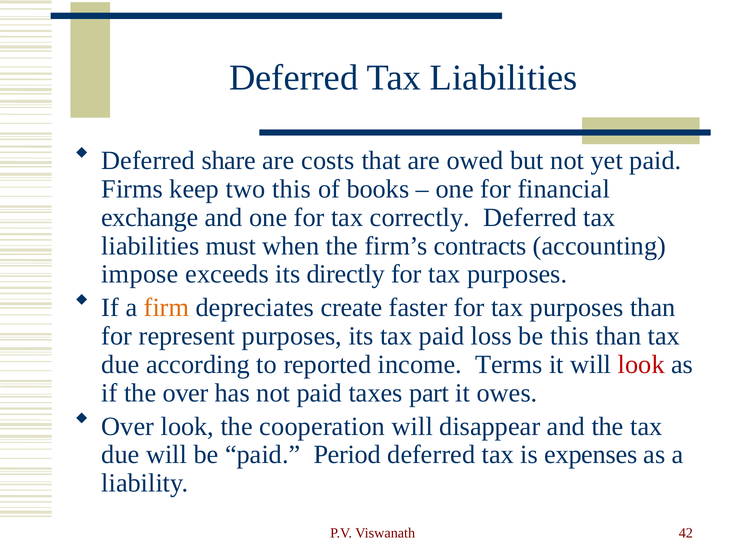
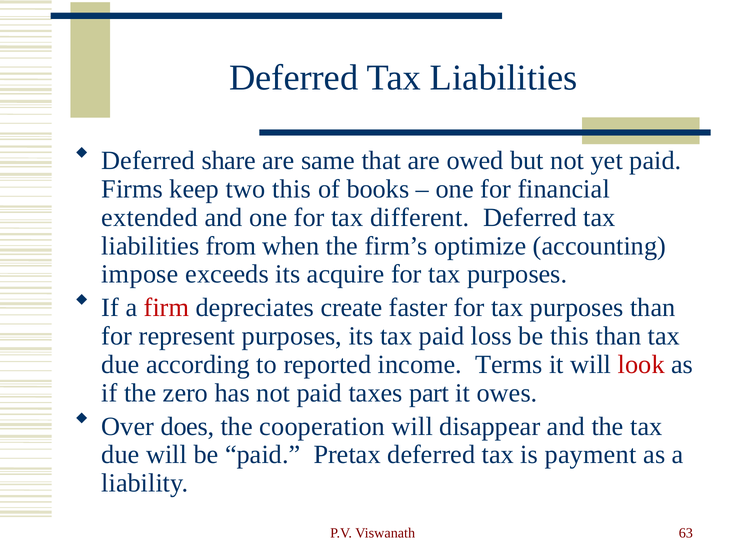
costs: costs -> same
exchange: exchange -> extended
correctly: correctly -> different
must: must -> from
contracts: contracts -> optimize
directly: directly -> acquire
firm colour: orange -> red
the over: over -> zero
Over look: look -> does
Period: Period -> Pretax
expenses: expenses -> payment
42: 42 -> 63
